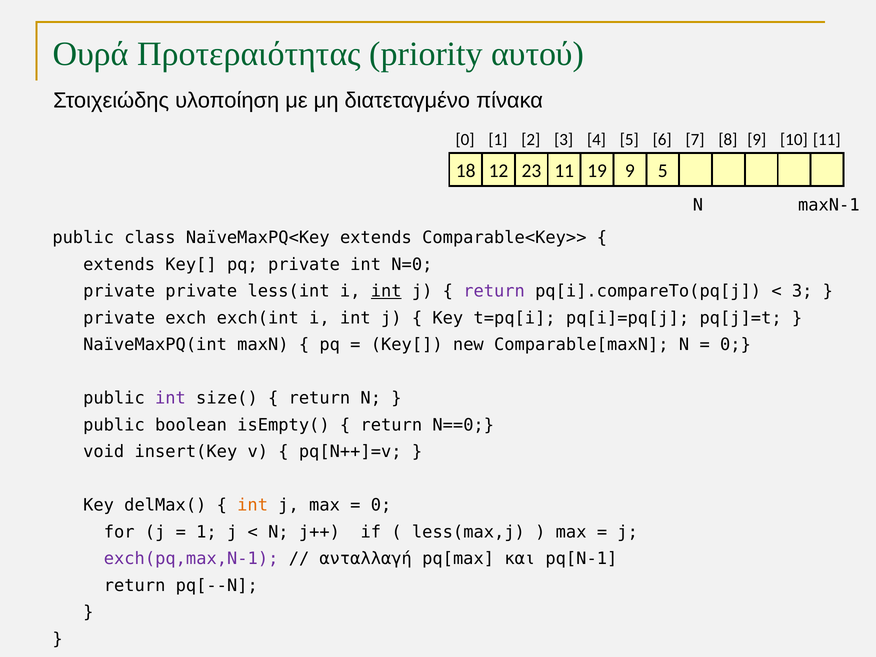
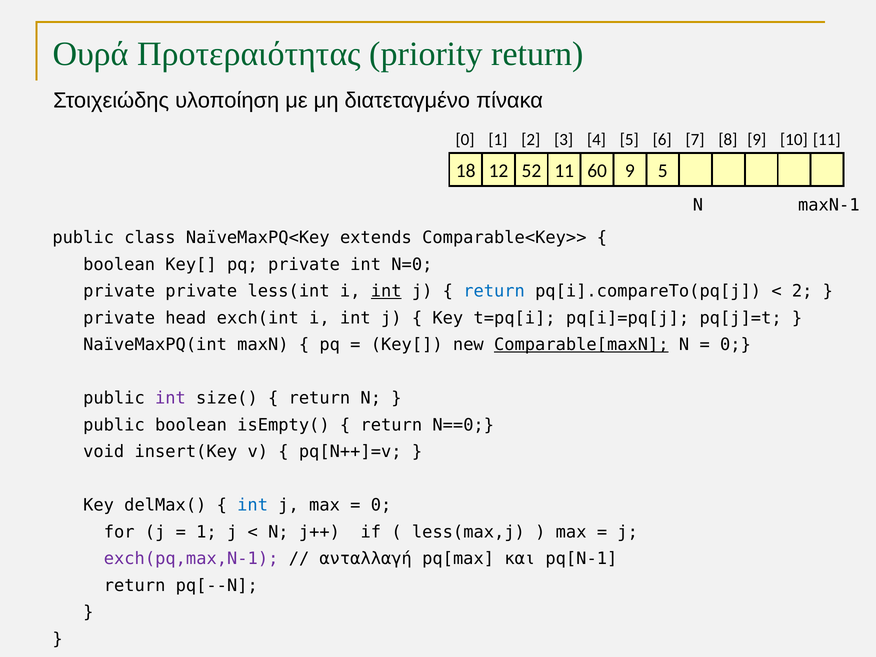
priority αυτού: αυτού -> return
23: 23 -> 52
19: 19 -> 60
extends at (119, 264): extends -> boolean
return at (494, 291) colour: purple -> blue
3 at (802, 291): 3 -> 2
exch: exch -> head
Comparable[maxN underline: none -> present
int at (253, 505) colour: orange -> blue
